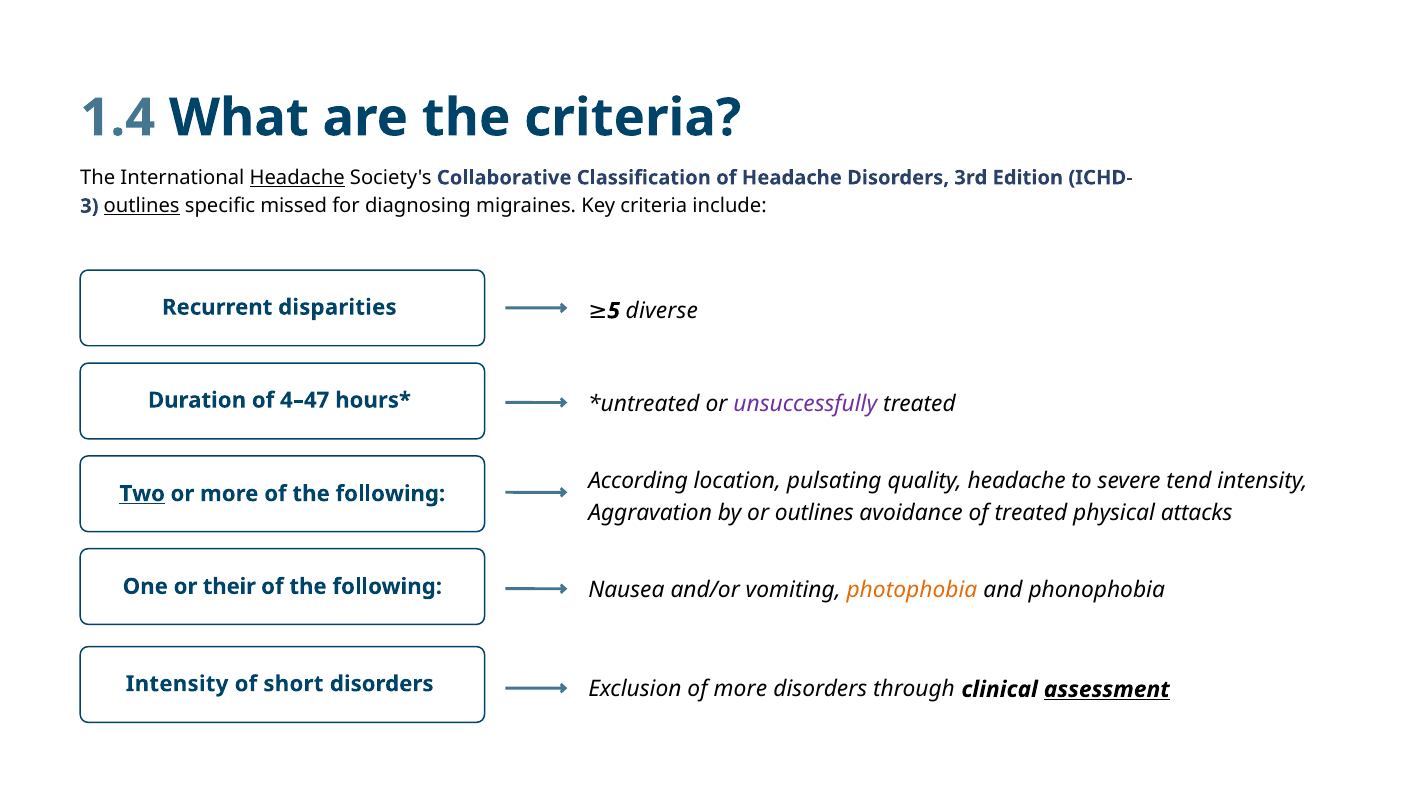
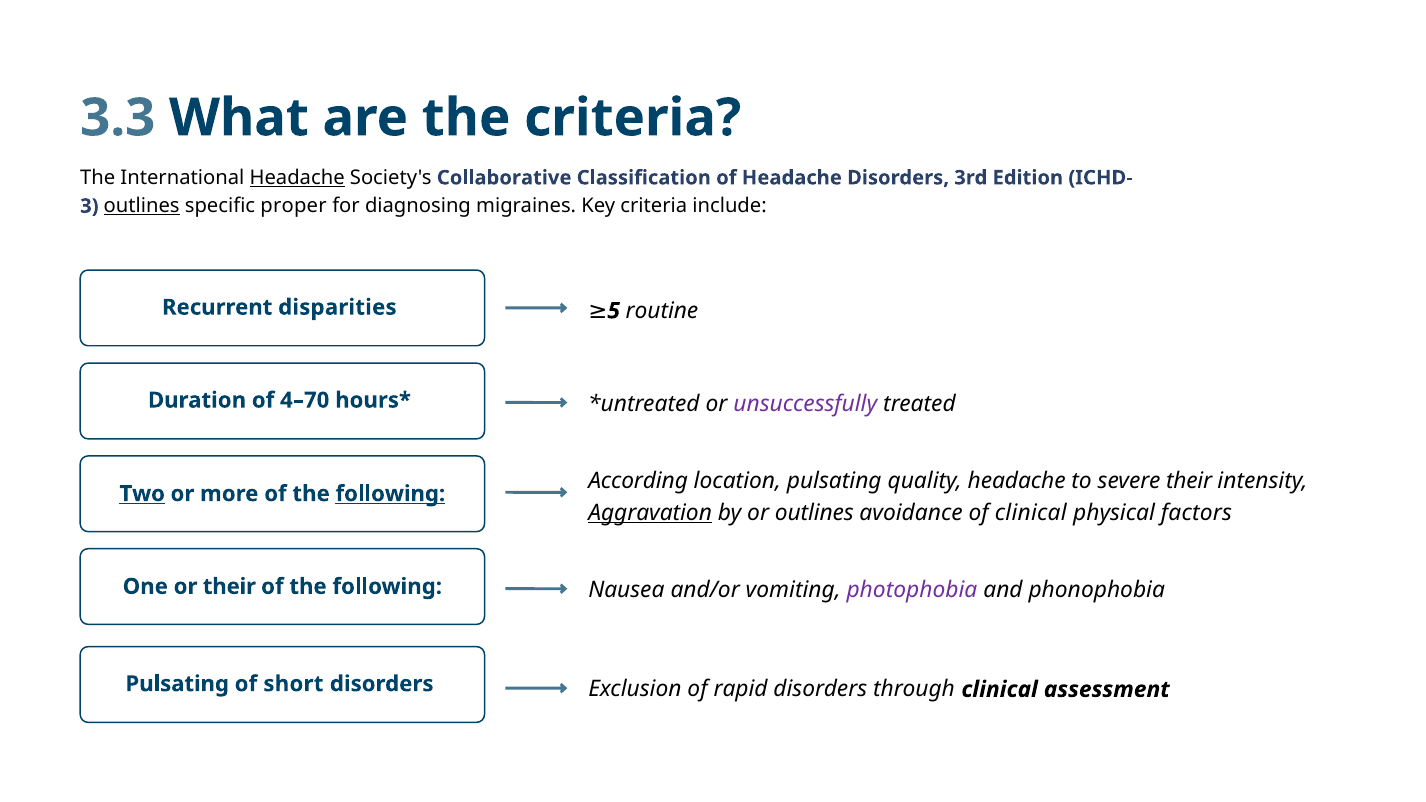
1.4: 1.4 -> 3.3
missed: missed -> proper
diverse: diverse -> routine
4–47: 4–47 -> 4–70
severe tend: tend -> their
following at (390, 494) underline: none -> present
Aggravation underline: none -> present
of treated: treated -> clinical
attacks: attacks -> factors
photophobia colour: orange -> purple
Intensity at (177, 684): Intensity -> Pulsating
of more: more -> rapid
assessment underline: present -> none
